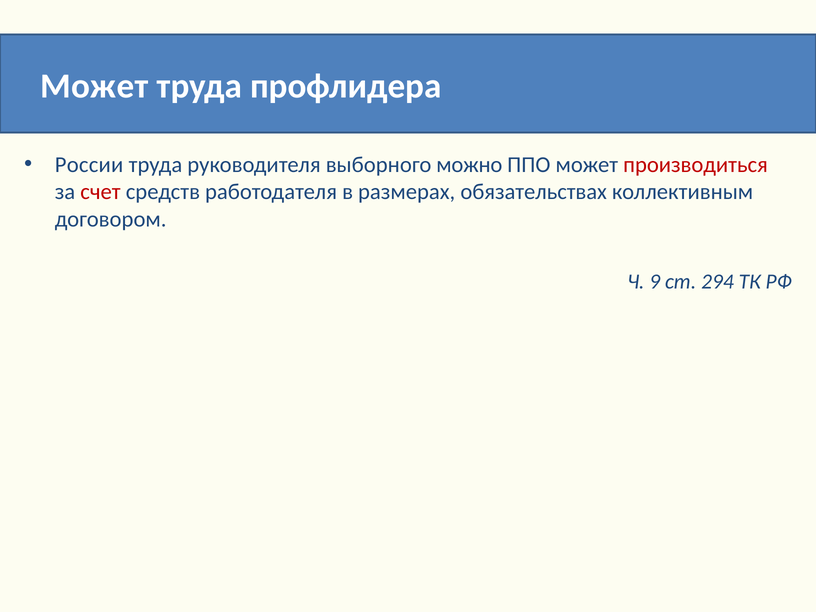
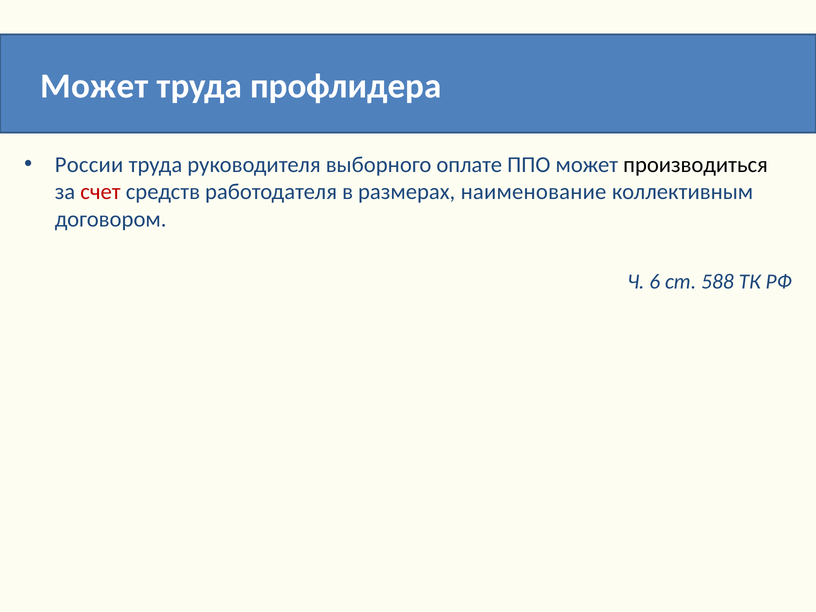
можно: можно -> оплате
производиться colour: red -> black
обязательствах: обязательствах -> наименование
9: 9 -> 6
294: 294 -> 588
